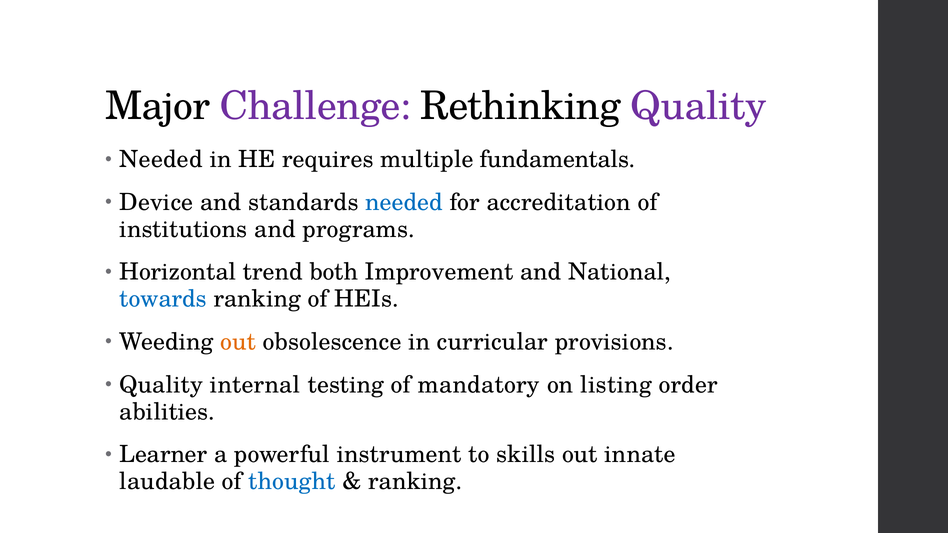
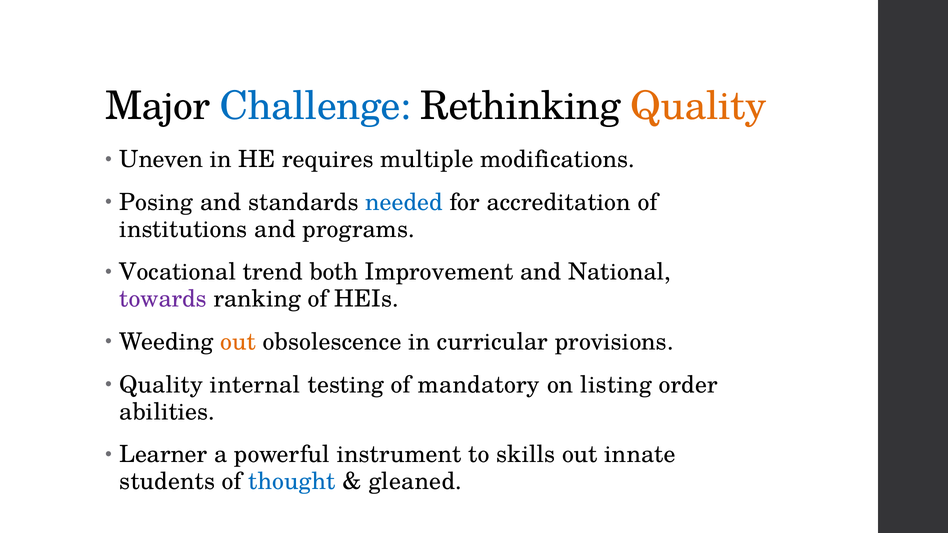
Challenge colour: purple -> blue
Quality at (698, 106) colour: purple -> orange
Needed at (161, 160): Needed -> Uneven
fundamentals: fundamentals -> modifications
Device: Device -> Posing
Horizontal: Horizontal -> Vocational
towards colour: blue -> purple
laudable: laudable -> students
ranking at (415, 482): ranking -> gleaned
